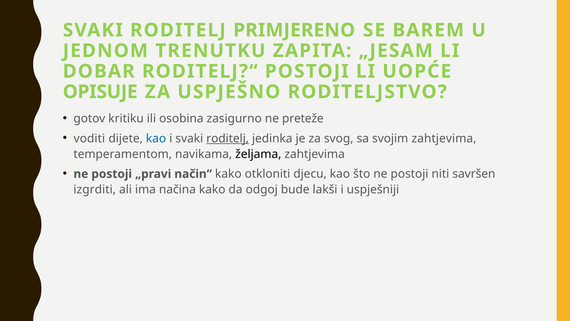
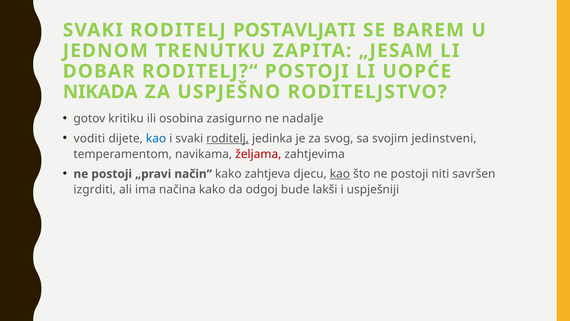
PRIMJERENO: PRIMJERENO -> POSTAVLJATI
OPISUJE: OPISUJE -> NIKADA
preteže: preteže -> nadalje
svojim zahtjevima: zahtjevima -> jedinstveni
željama colour: black -> red
otkloniti: otkloniti -> zahtjeva
kao at (340, 174) underline: none -> present
